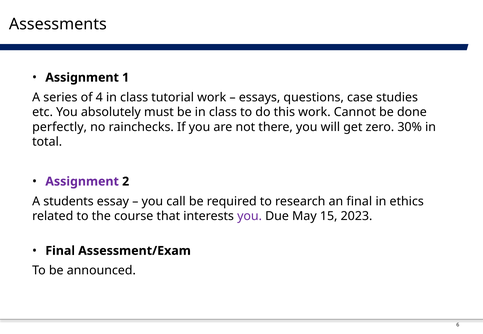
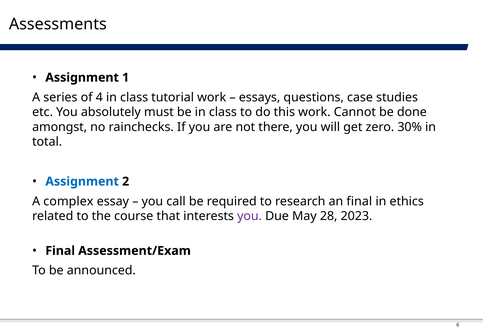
perfectly: perfectly -> amongst
Assignment at (82, 182) colour: purple -> blue
students: students -> complex
15: 15 -> 28
